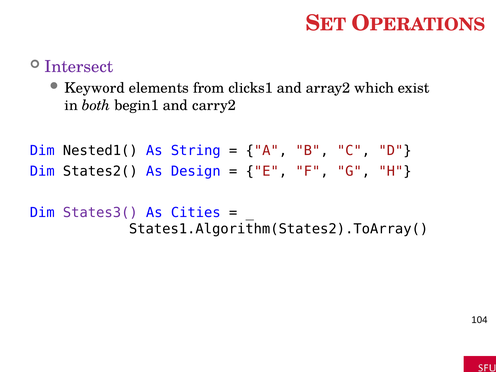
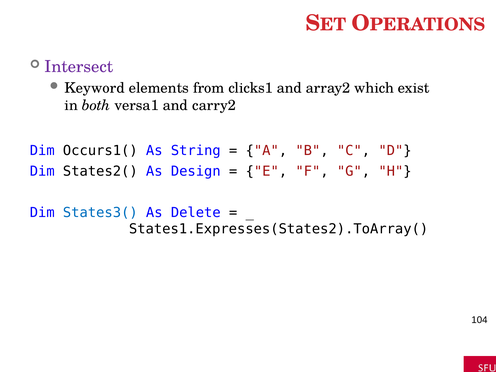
begin1: begin1 -> versa1
Nested1(: Nested1( -> Occurs1(
States3( colour: purple -> blue
Cities: Cities -> Delete
States1.Algorithm(States2).ToArray(: States1.Algorithm(States2).ToArray( -> States1.Expresses(States2).ToArray(
